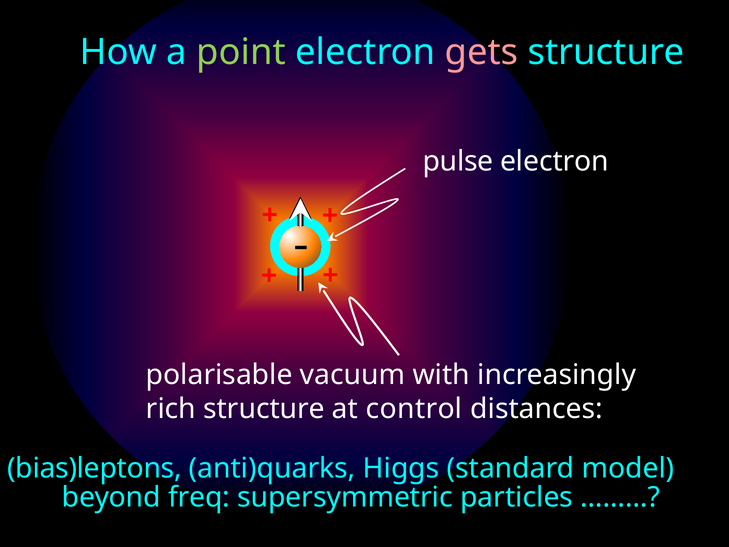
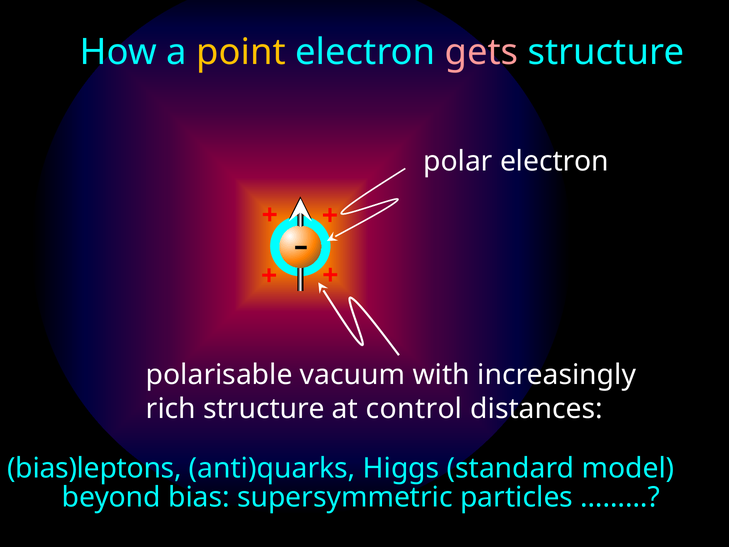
point colour: light green -> yellow
pulse: pulse -> polar
freq: freq -> bias
